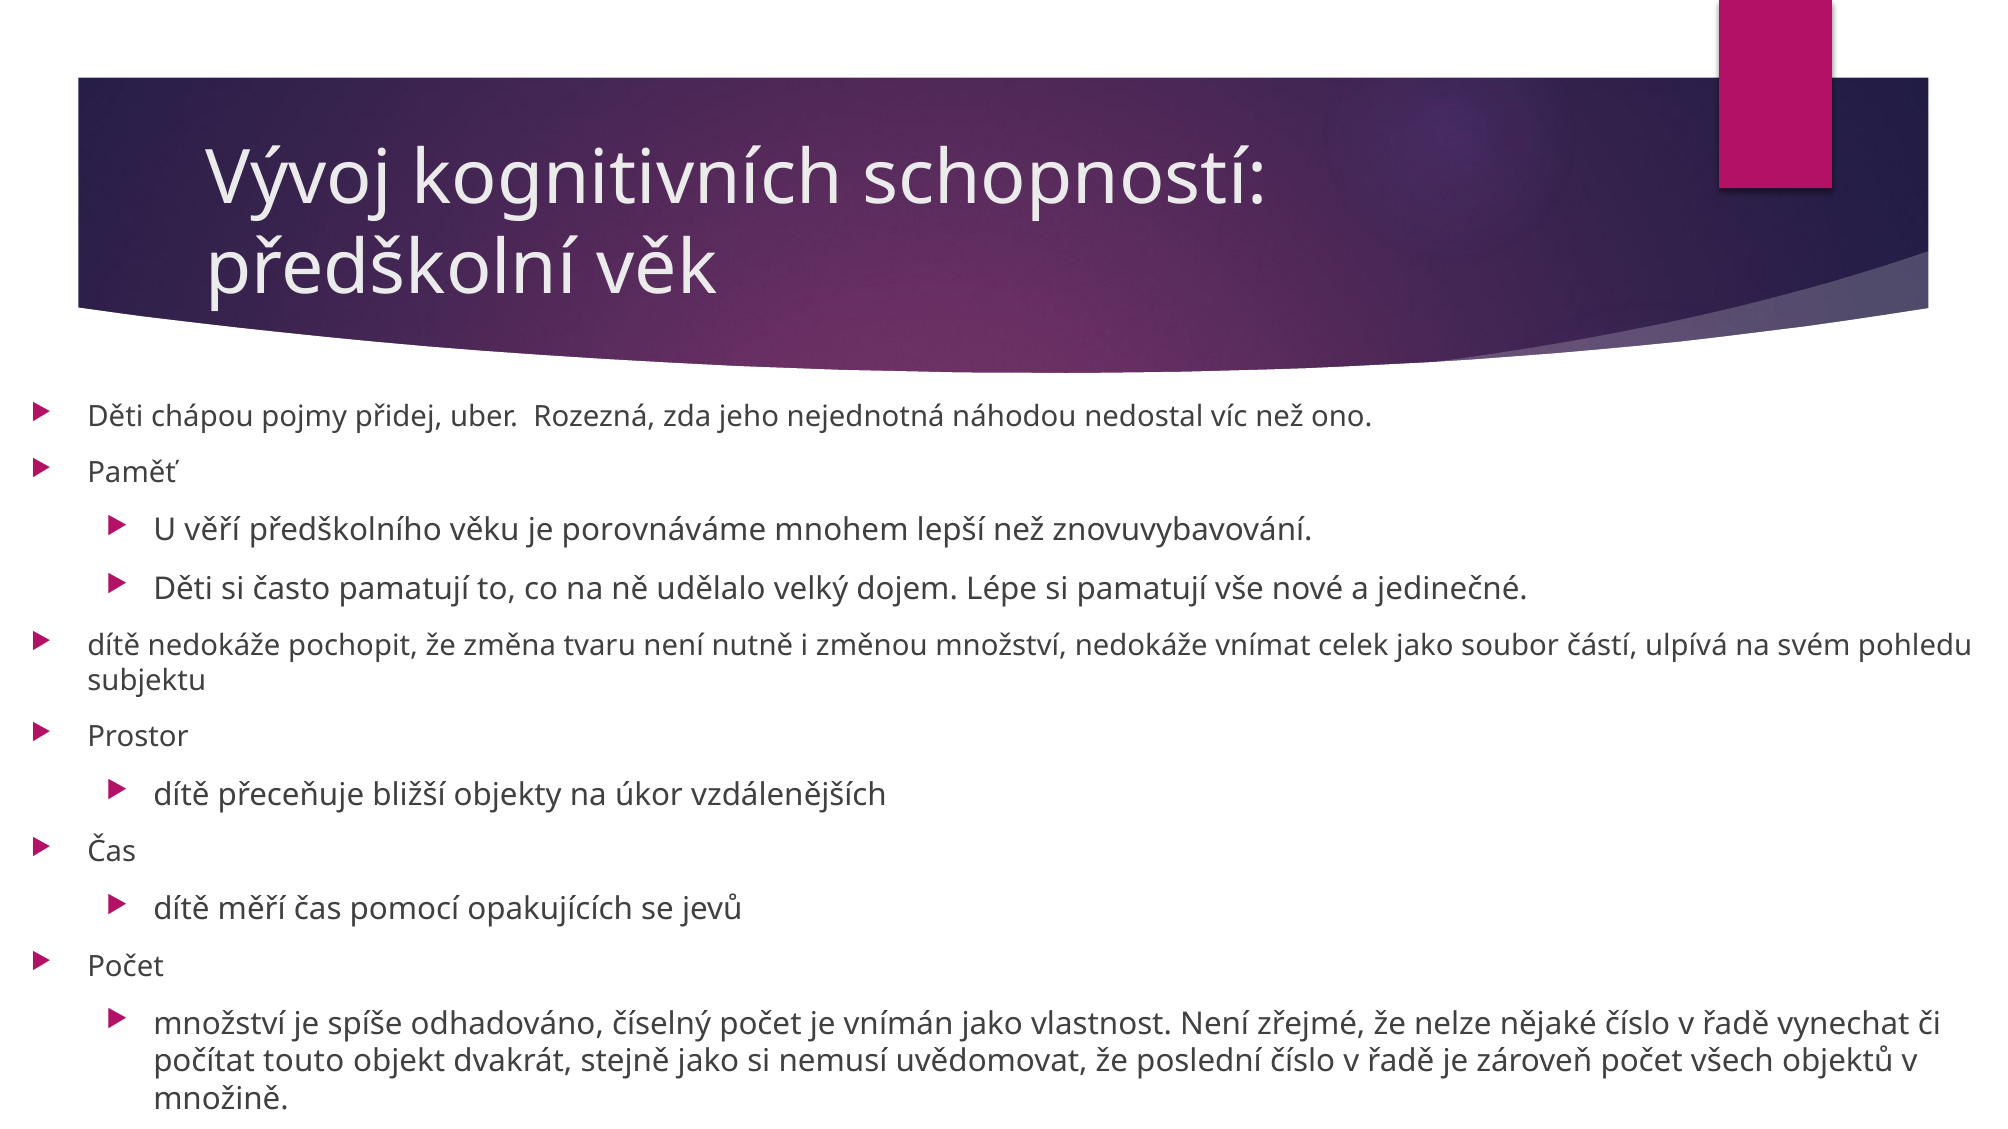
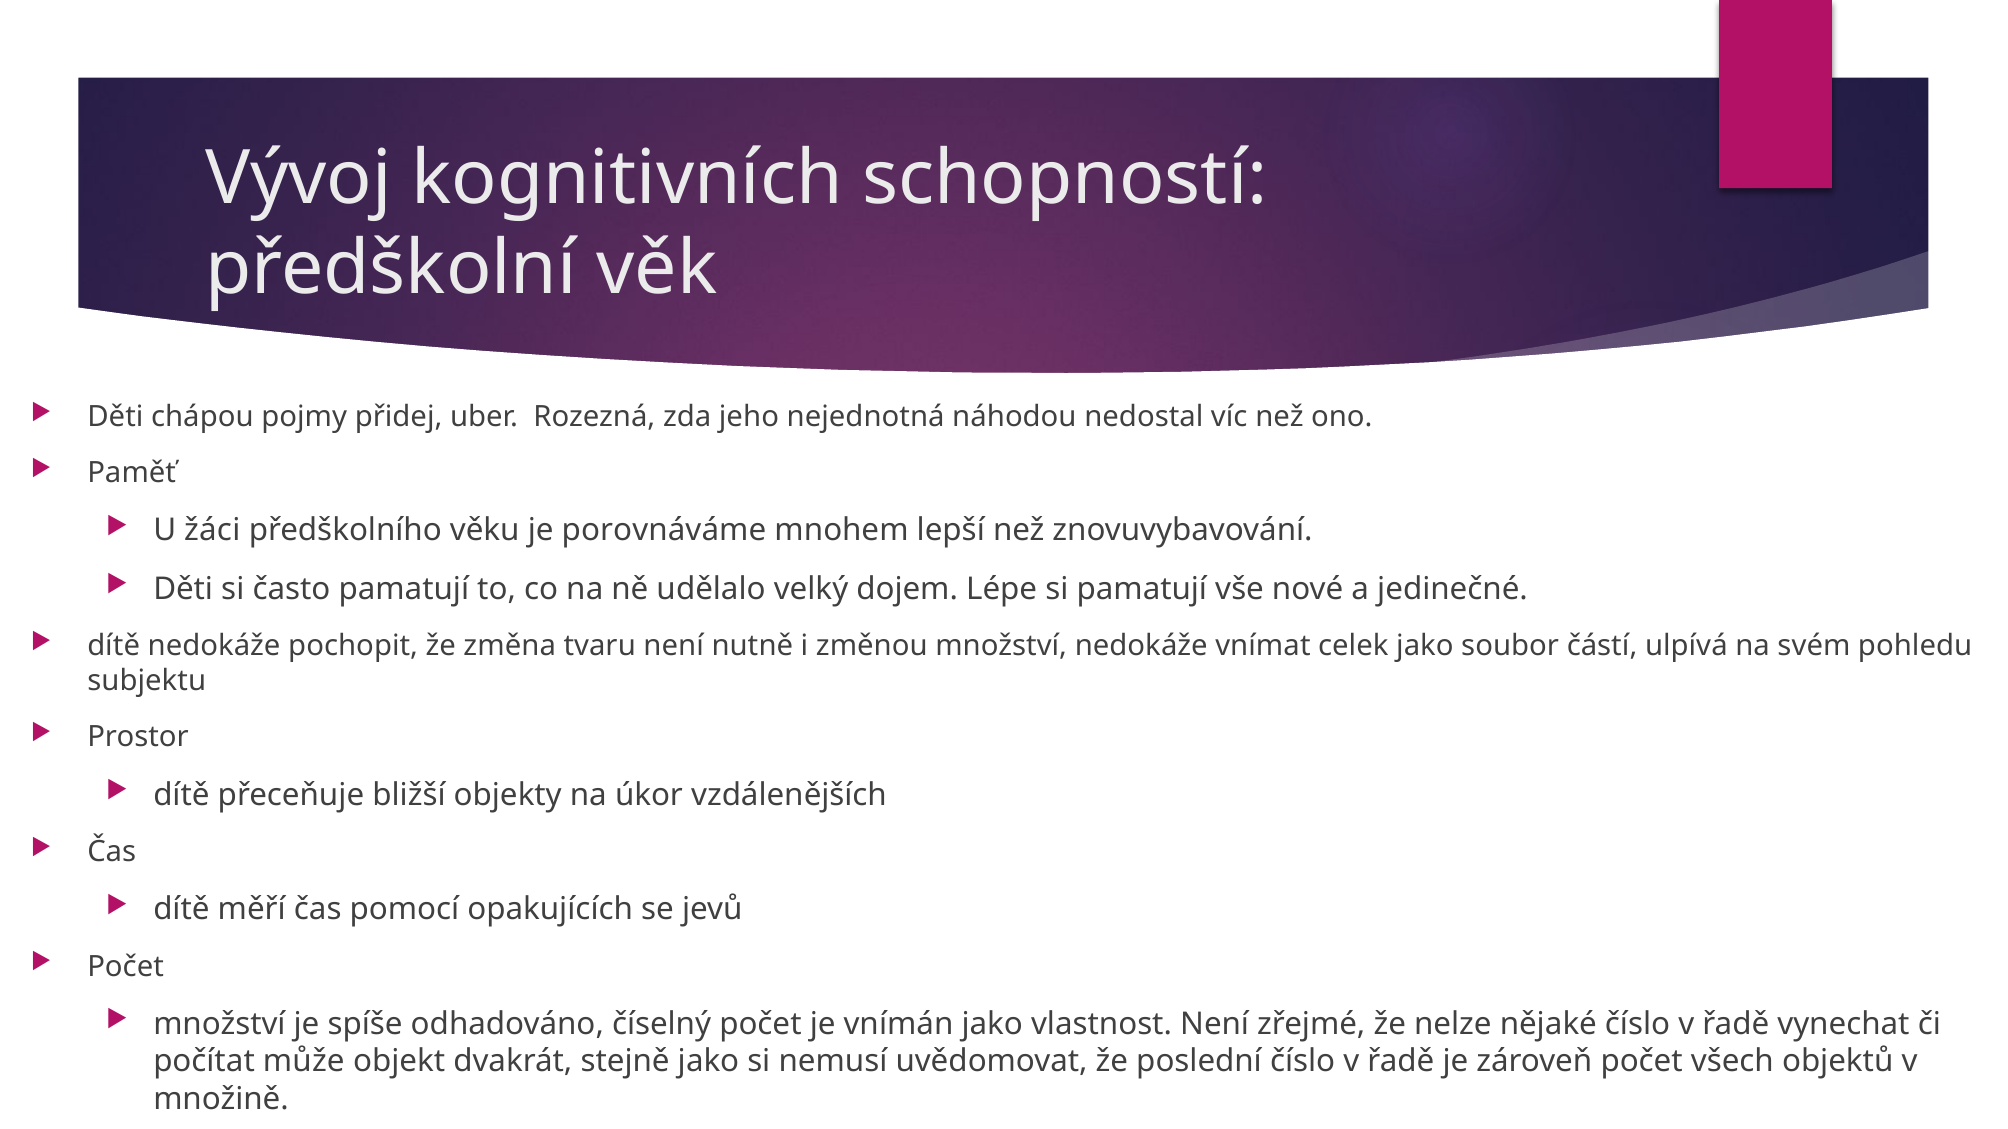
věří: věří -> žáci
touto: touto -> může
